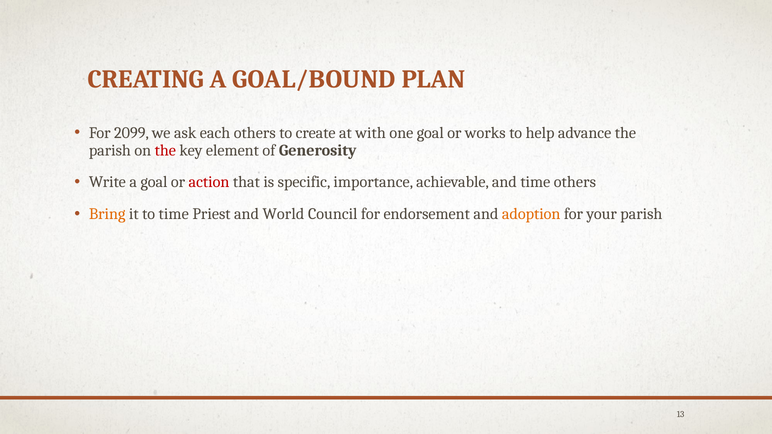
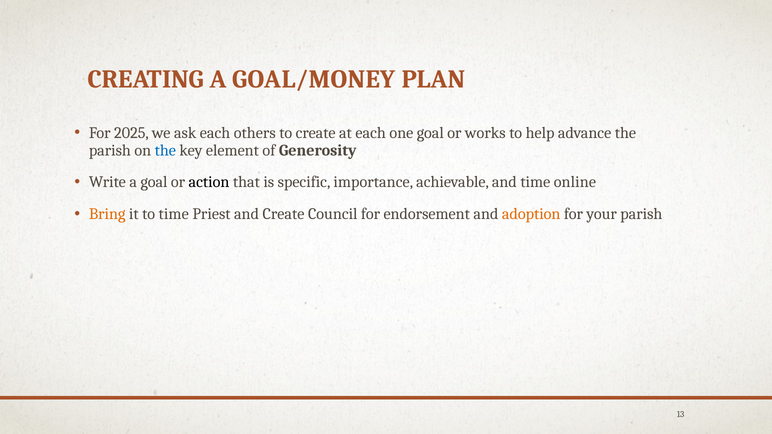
GOAL/BOUND: GOAL/BOUND -> GOAL/MONEY
2099: 2099 -> 2025
at with: with -> each
the at (165, 150) colour: red -> blue
action colour: red -> black
time others: others -> online
and World: World -> Create
